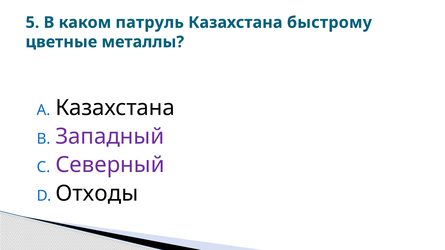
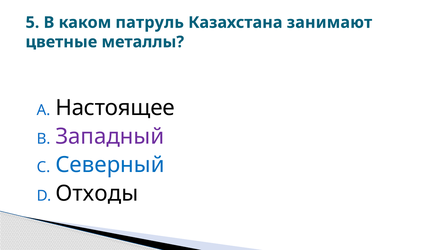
быстрому: быстрому -> занимают
Казахстана at (115, 108): Казахстана -> Настоящее
Северный colour: purple -> blue
